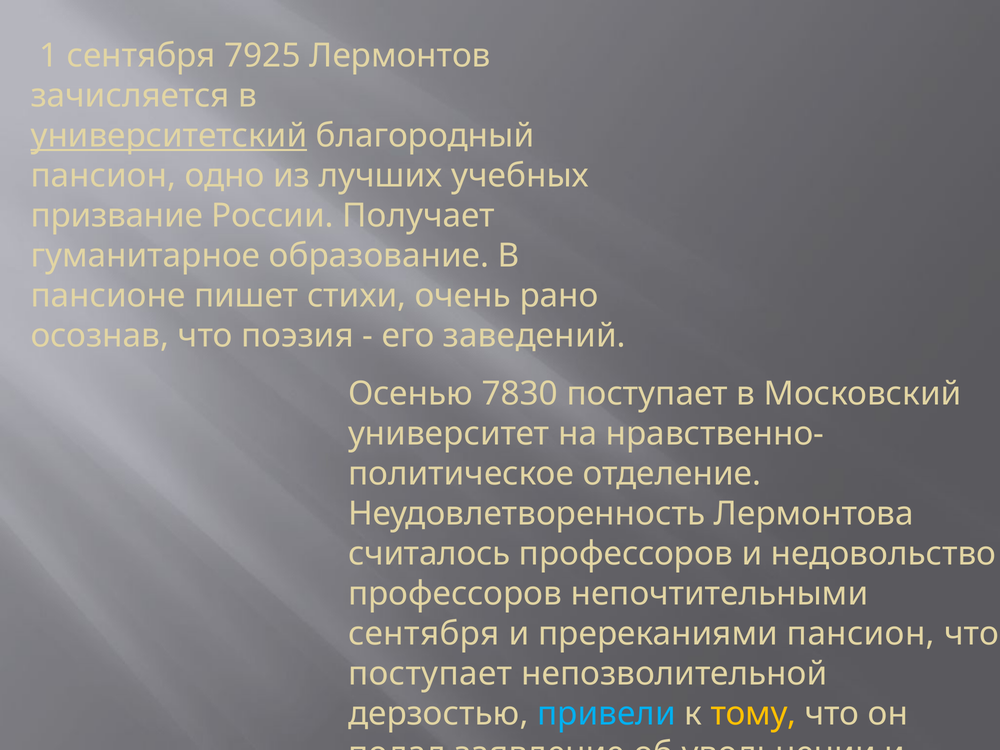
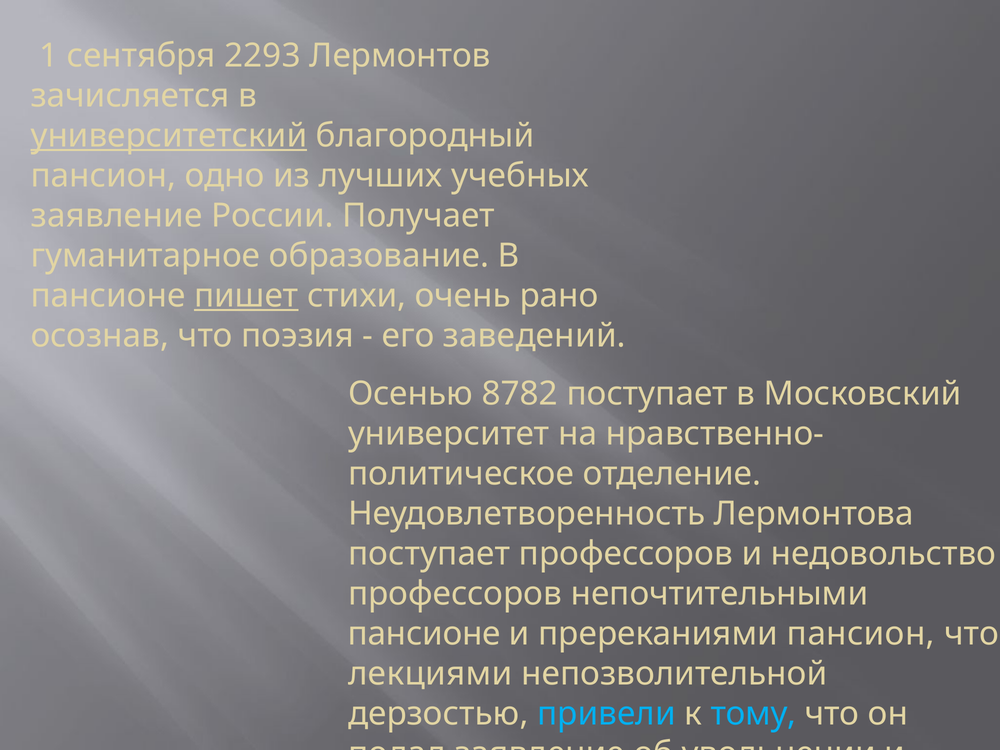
7925: 7925 -> 2293
призвание at (117, 216): призвание -> заявление
пишет underline: none -> present
7830: 7830 -> 8782
считалось at (429, 554): считалось -> поступает
сентября at (424, 634): сентября -> пансионе
поступает at (430, 674): поступает -> лекциями
тому colour: yellow -> light blue
